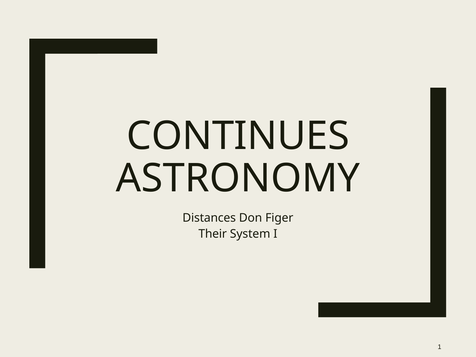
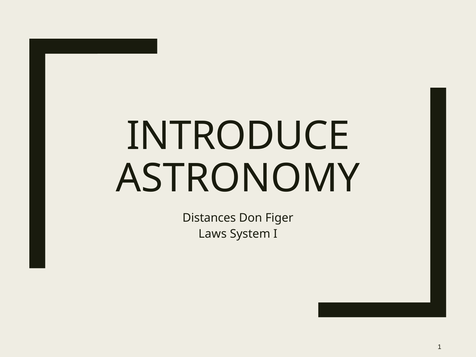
CONTINUES: CONTINUES -> INTRODUCE
Their: Their -> Laws
